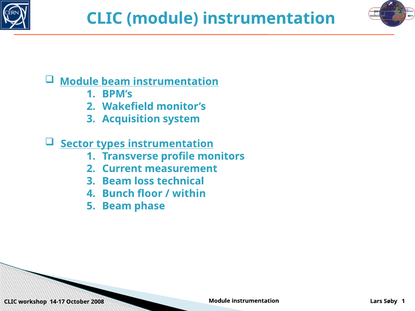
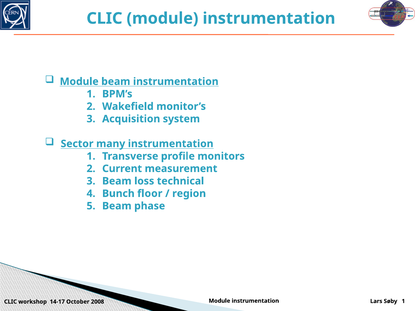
types: types -> many
within: within -> region
